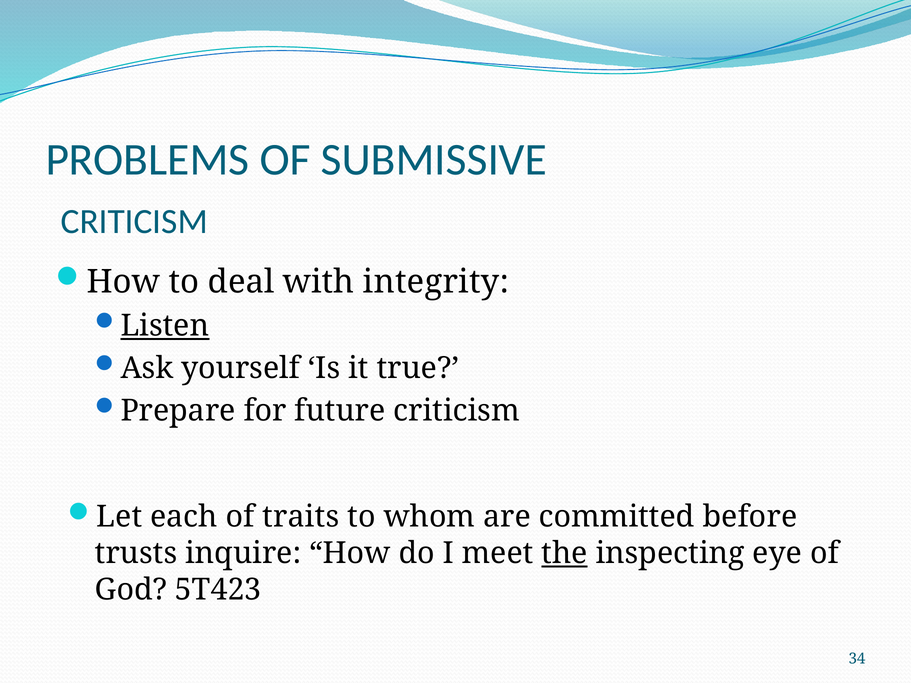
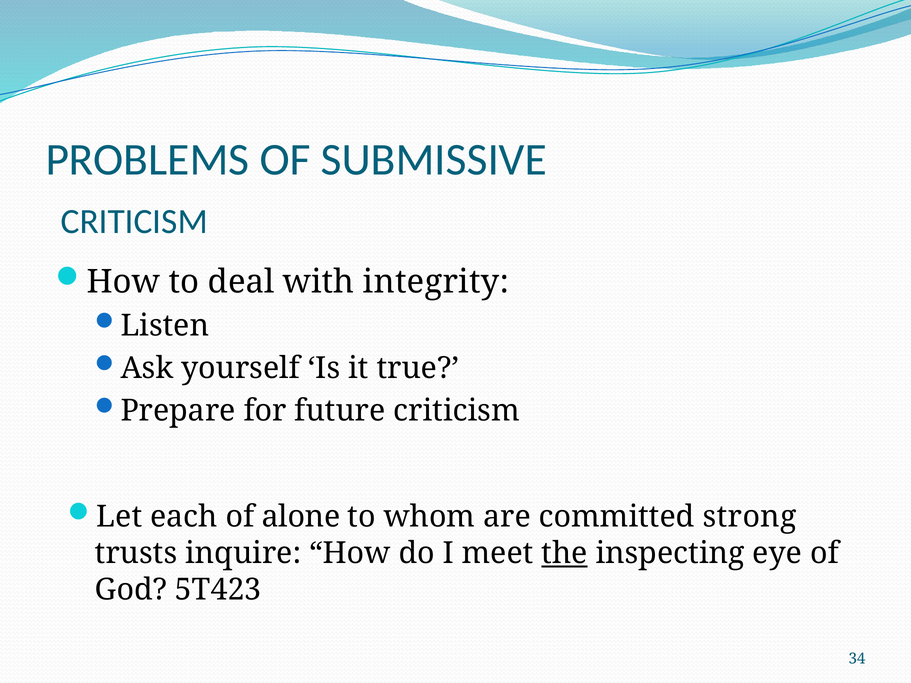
Listen underline: present -> none
traits: traits -> alone
before: before -> strong
